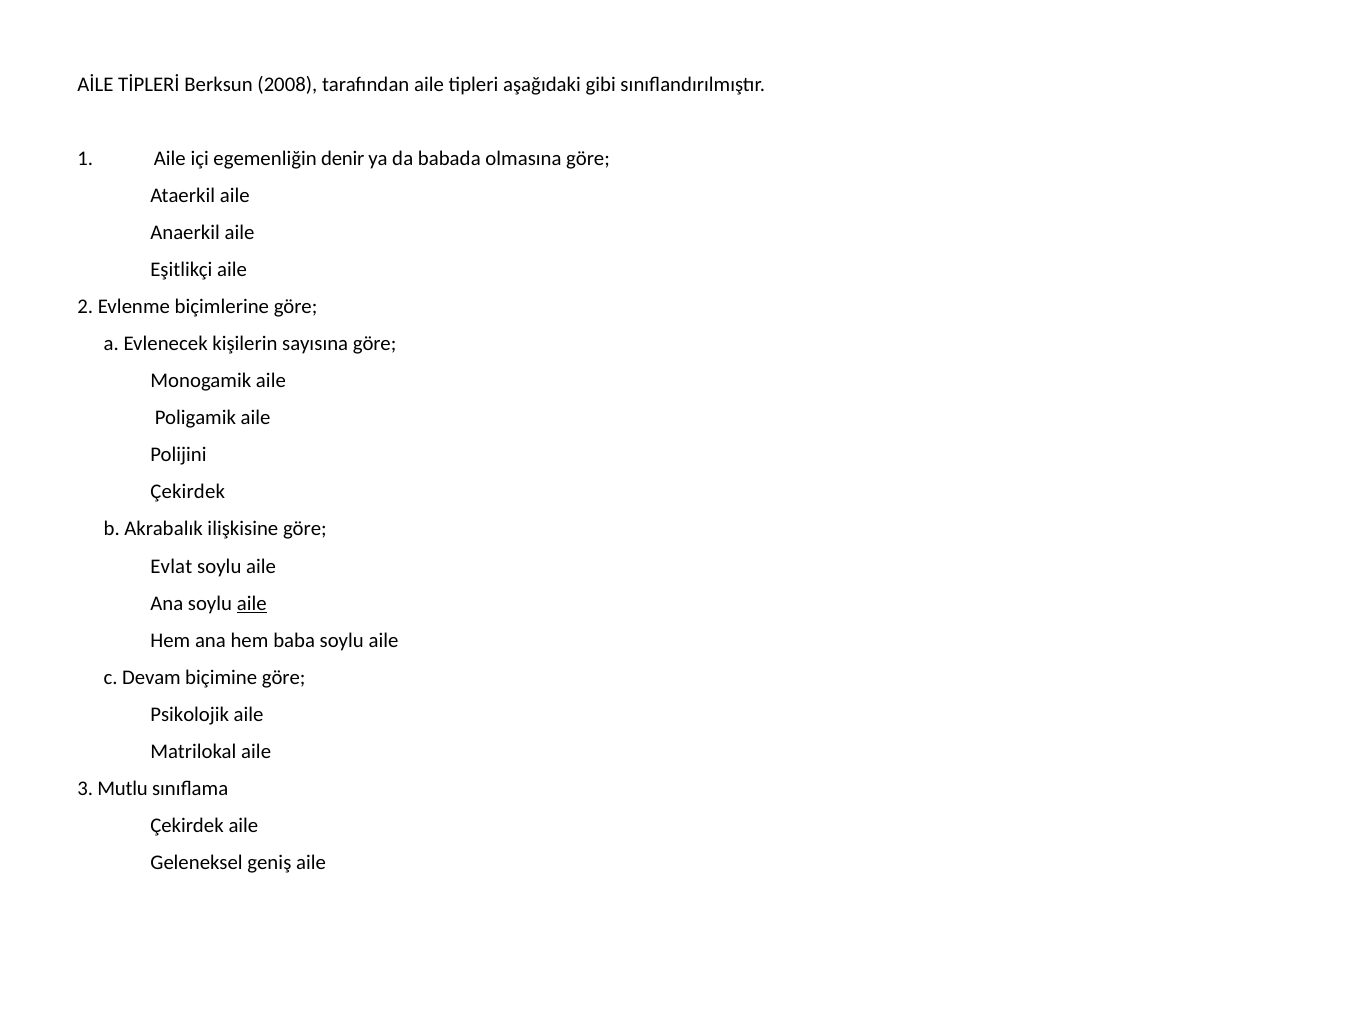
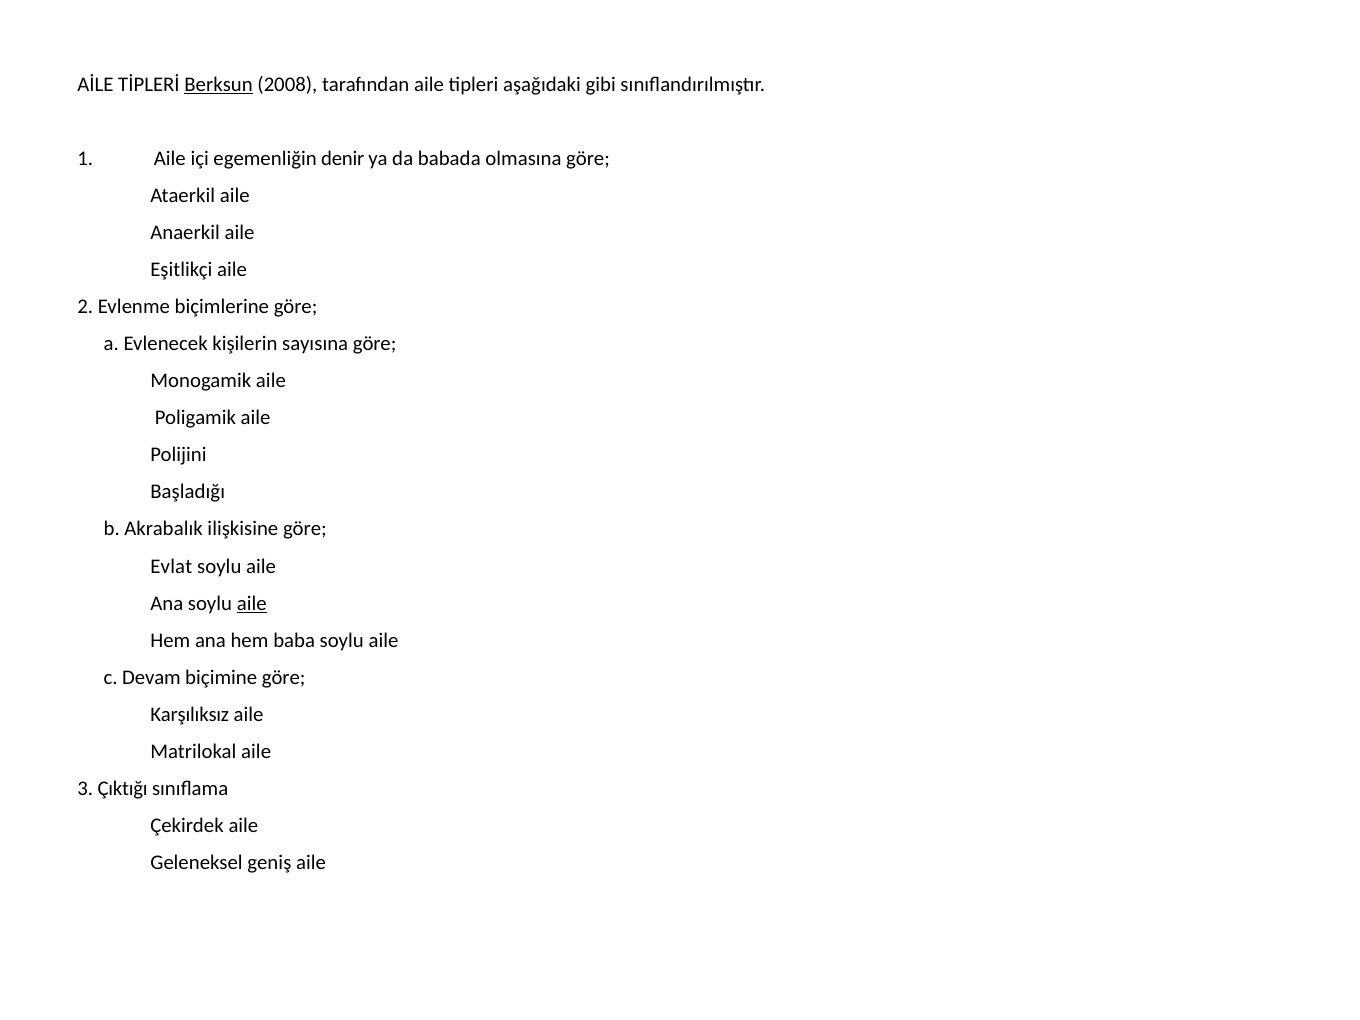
Berksun underline: none -> present
Çekirdek at (188, 492): Çekirdek -> Başladığı
Psikolojik: Psikolojik -> Karşılıksız
Mutlu: Mutlu -> Çıktığı
